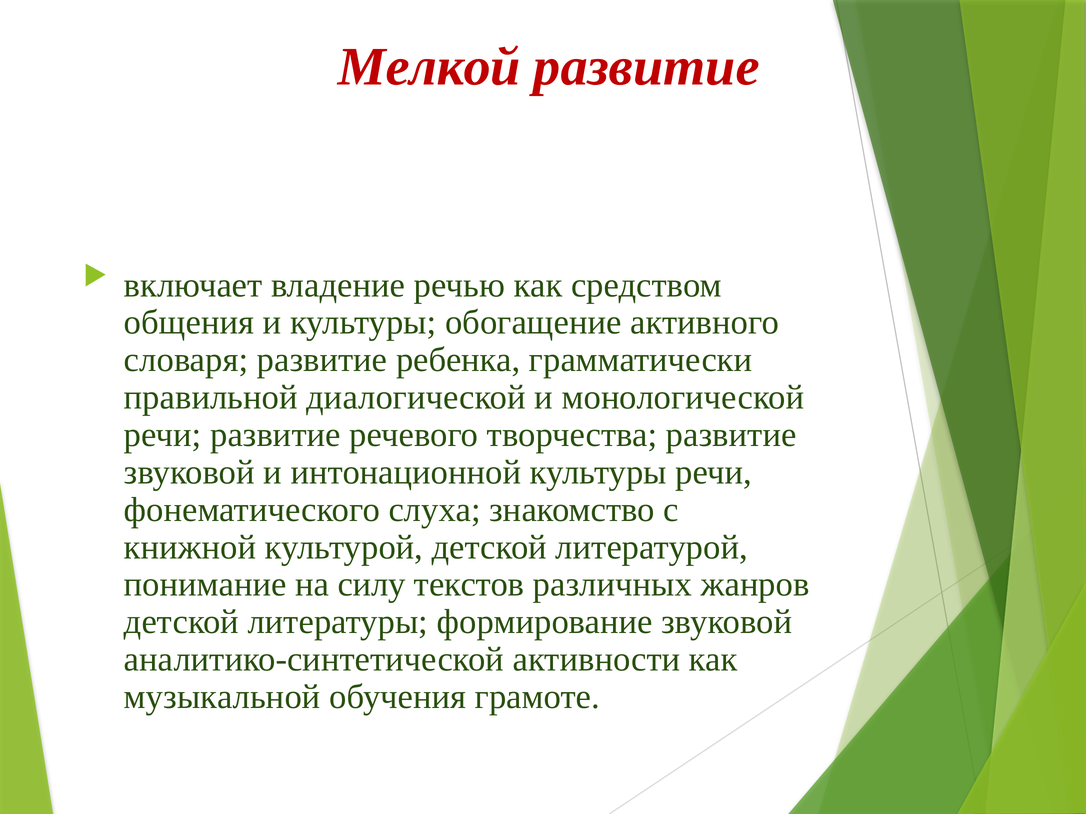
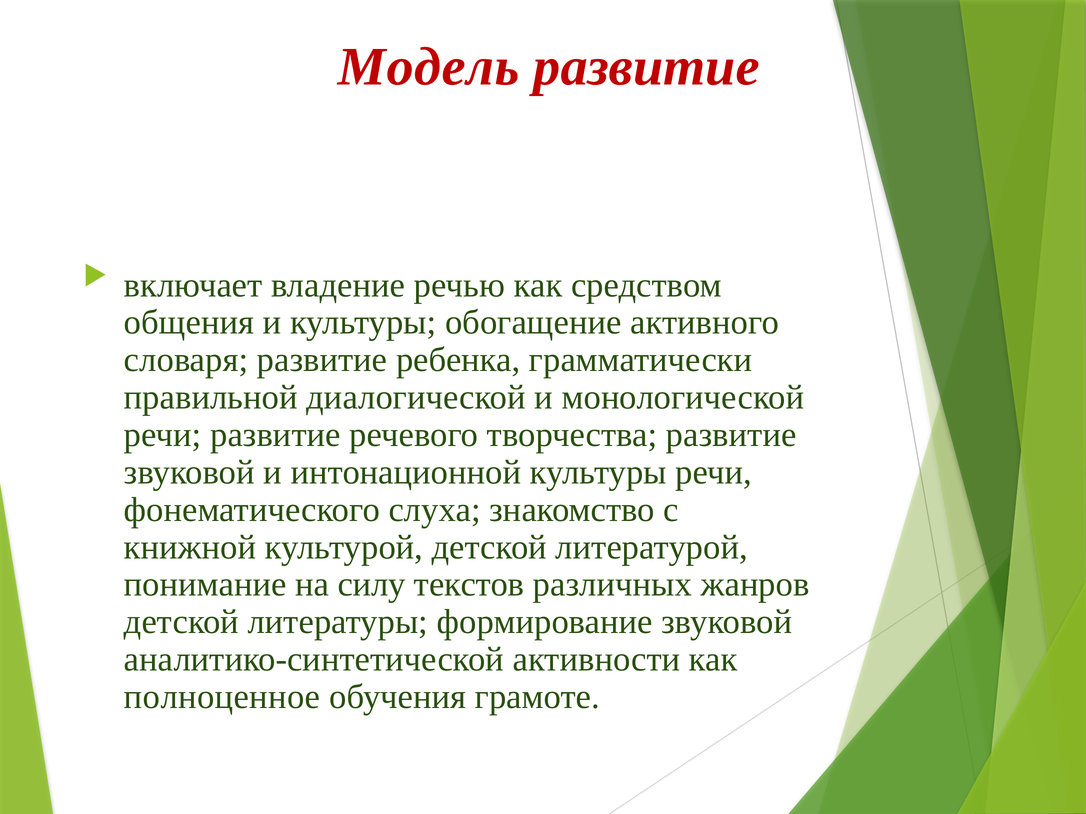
Мелкой: Мелкой -> Модель
музыкальной: музыкальной -> полноценное
